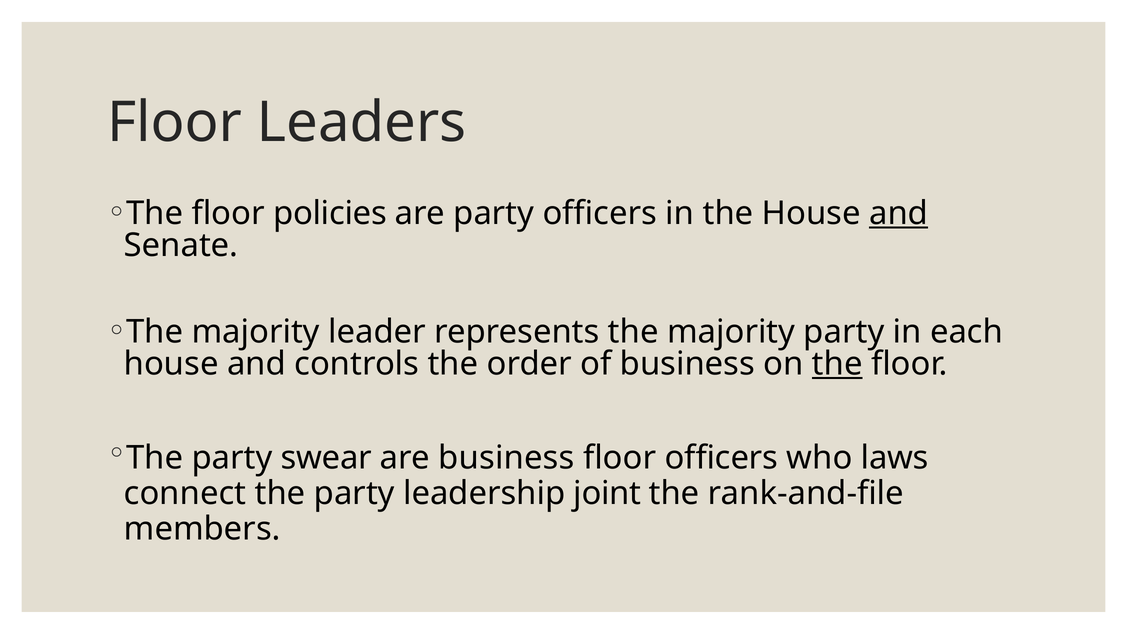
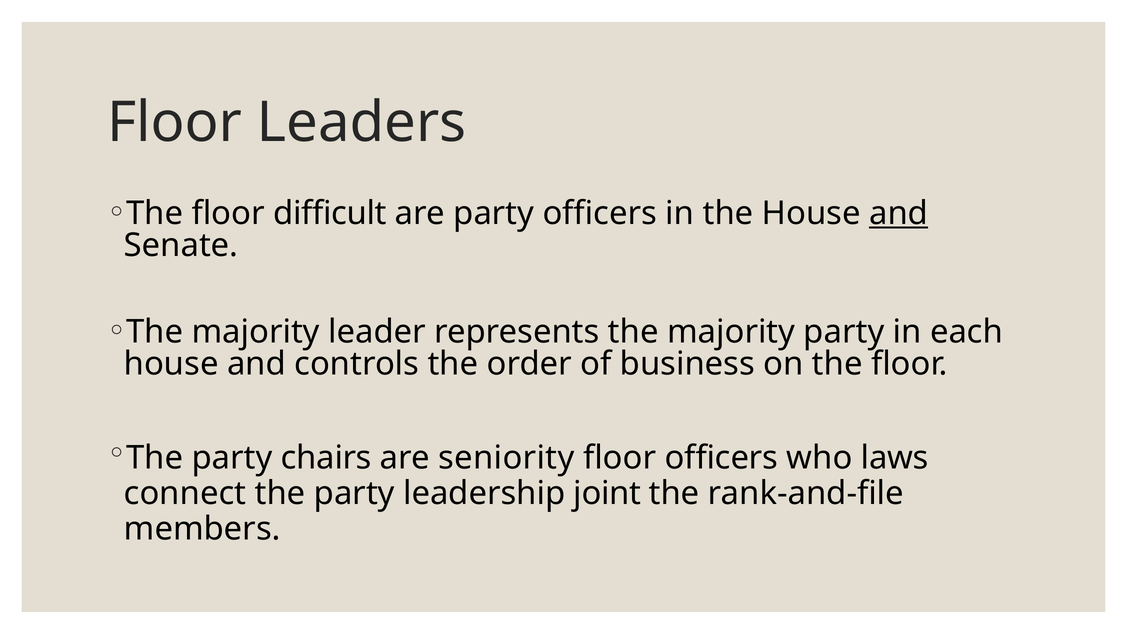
policies: policies -> difficult
the at (837, 364) underline: present -> none
swear: swear -> chairs
are business: business -> seniority
